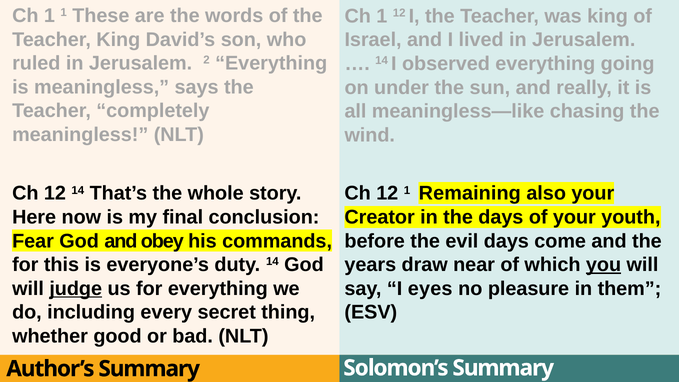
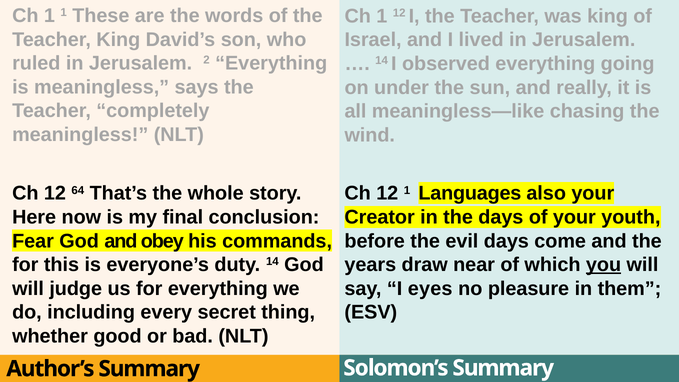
12 14: 14 -> 64
Remaining: Remaining -> Languages
judge underline: present -> none
